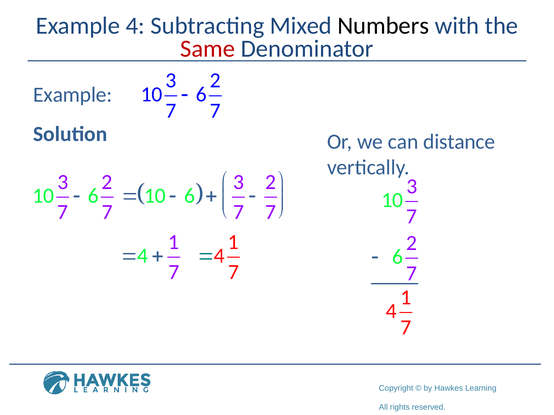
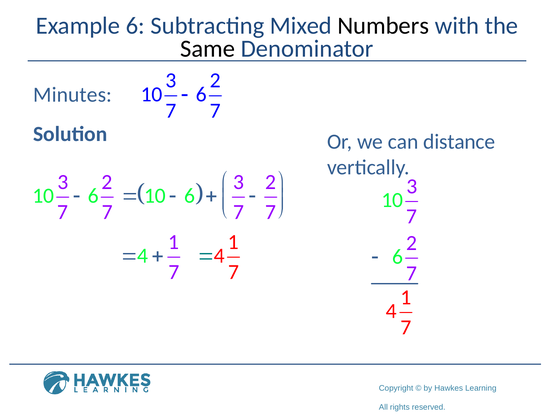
Example 4: 4 -> 6
Same colour: red -> black
Example at (73, 95): Example -> Minutes
